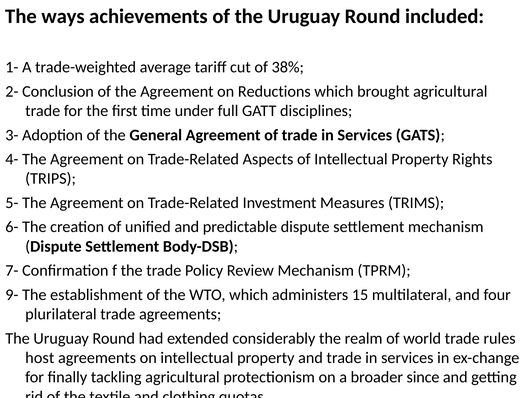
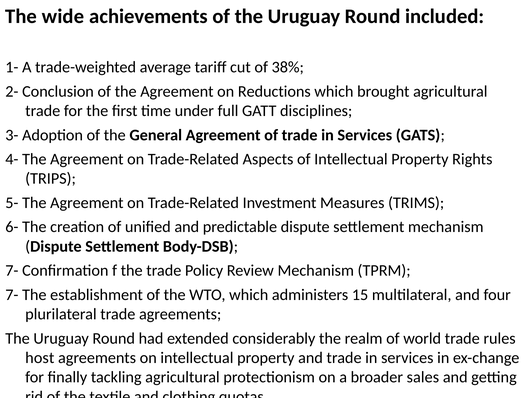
ways: ways -> wide
9- at (12, 295): 9- -> 7-
since: since -> sales
